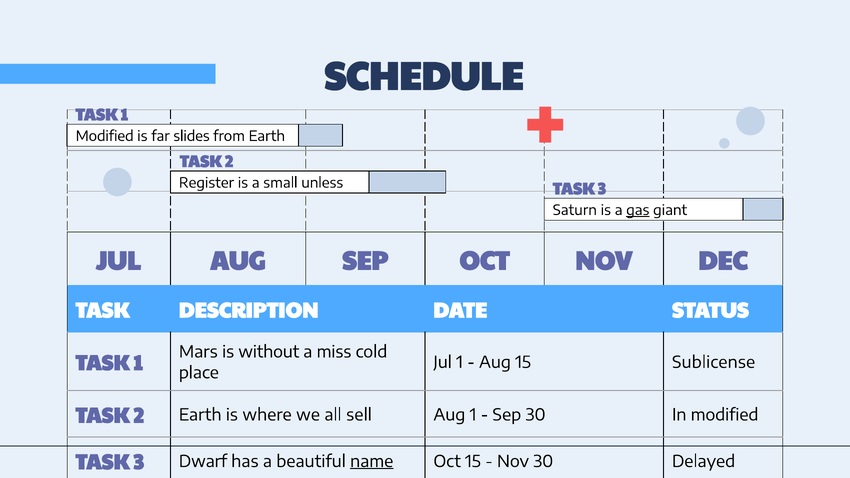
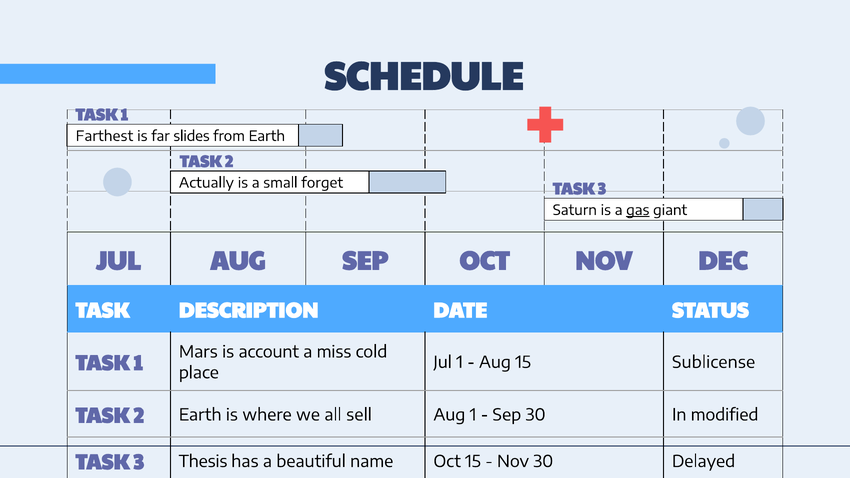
Modified at (105, 136): Modified -> Farthest
Register: Register -> Actually
unless: unless -> forget
without: without -> account
Dwarf: Dwarf -> Thesis
name underline: present -> none
